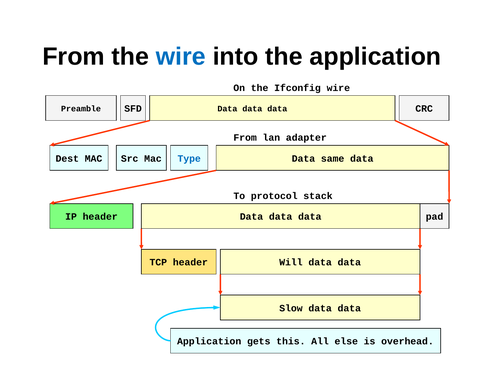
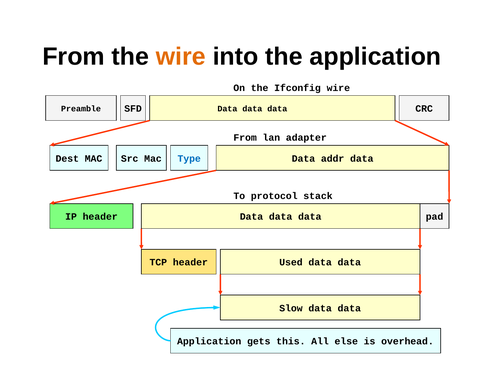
wire at (181, 57) colour: blue -> orange
same: same -> addr
Will: Will -> Used
